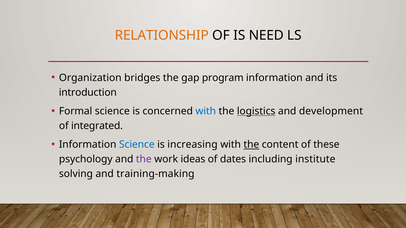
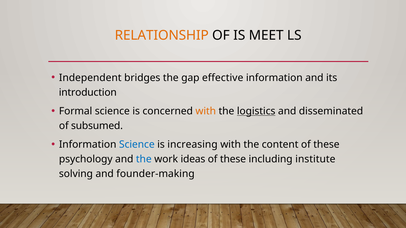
NEED: NEED -> MEET
Organization: Organization -> Independent
program: program -> effective
with at (206, 111) colour: blue -> orange
development: development -> disseminated
integrated: integrated -> subsumed
the at (251, 145) underline: present -> none
the at (144, 159) colour: purple -> blue
dates at (233, 159): dates -> these
training-making: training-making -> founder-making
